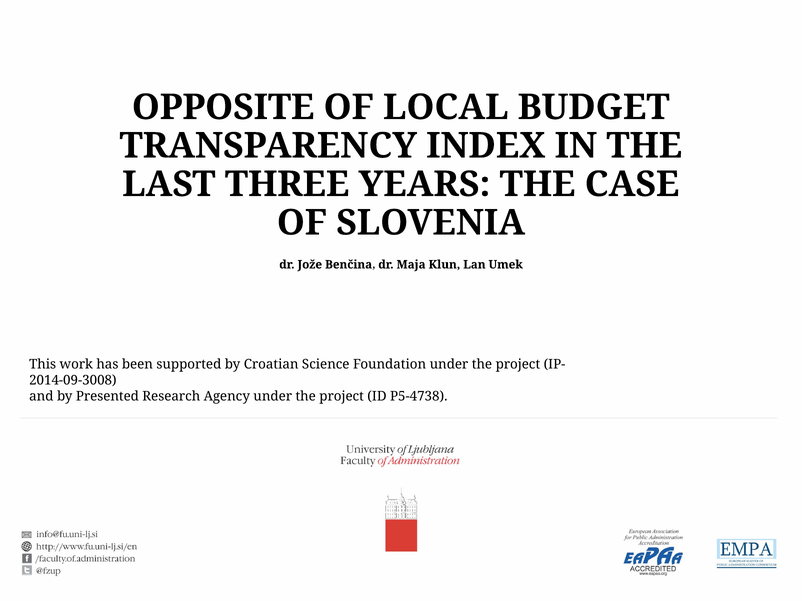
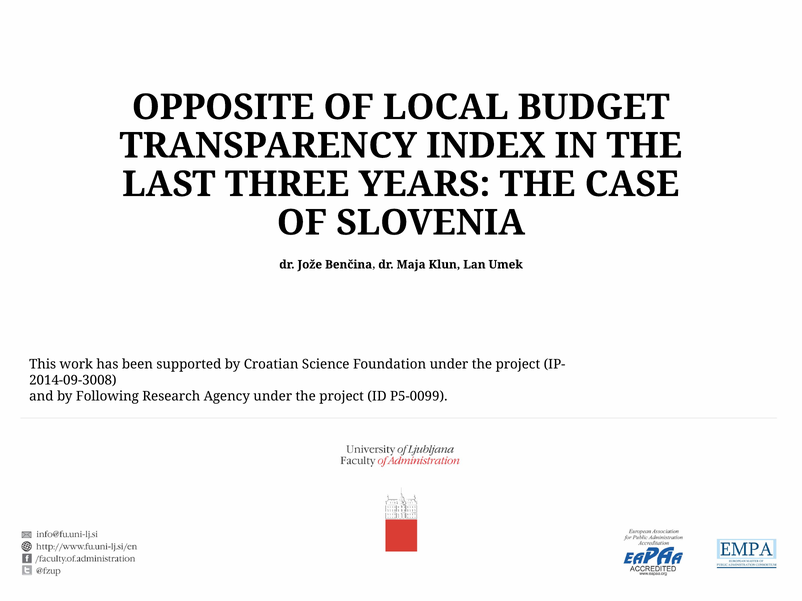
Presented: Presented -> Following
P5-4738: P5-4738 -> P5-0099
